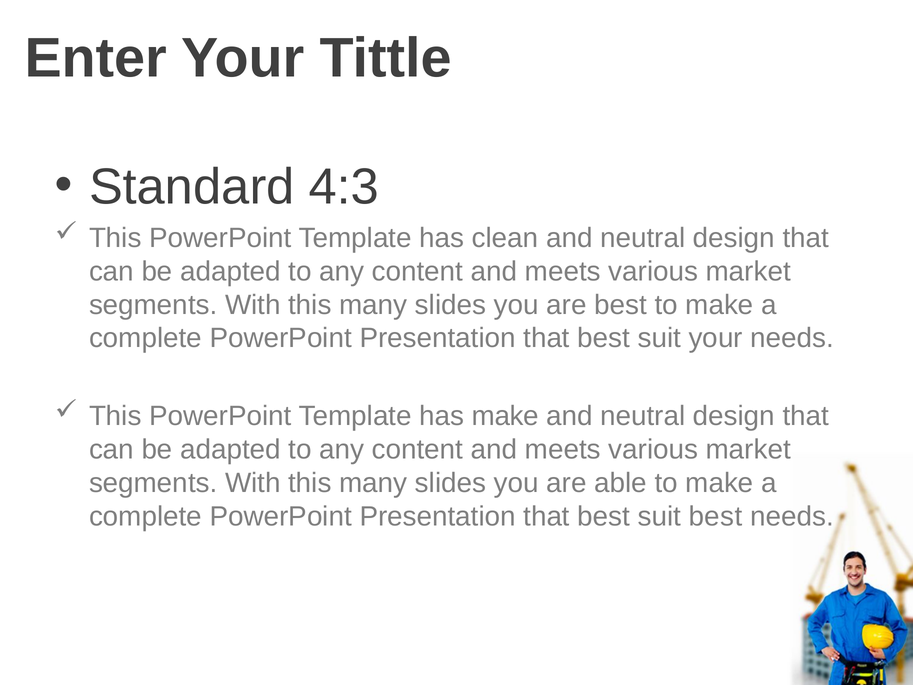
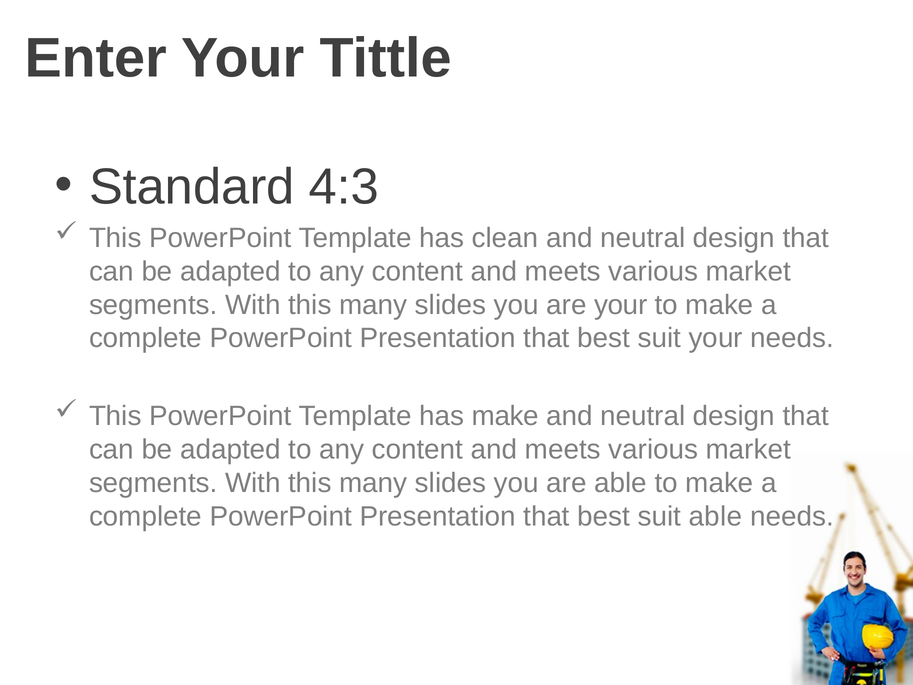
are best: best -> your
suit best: best -> able
